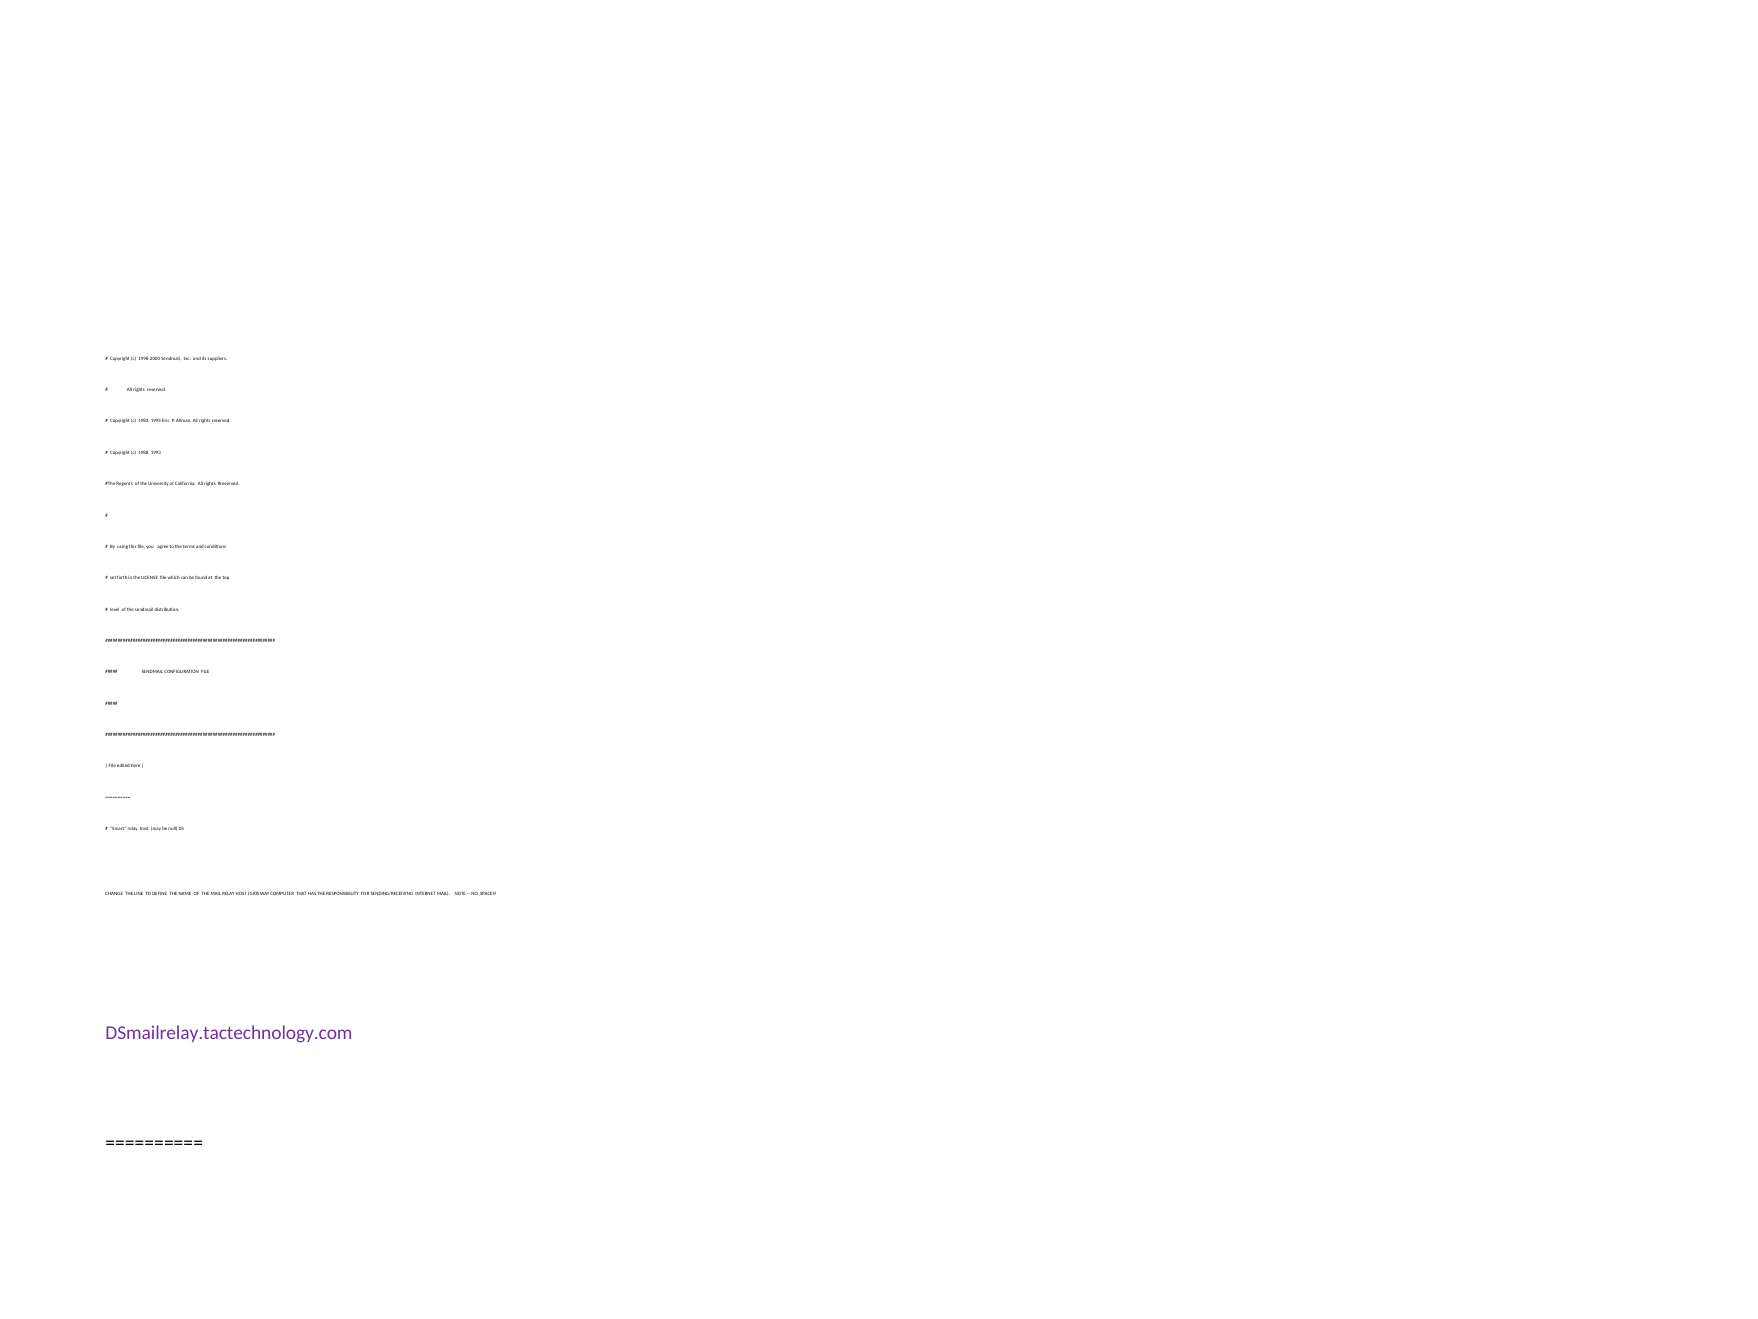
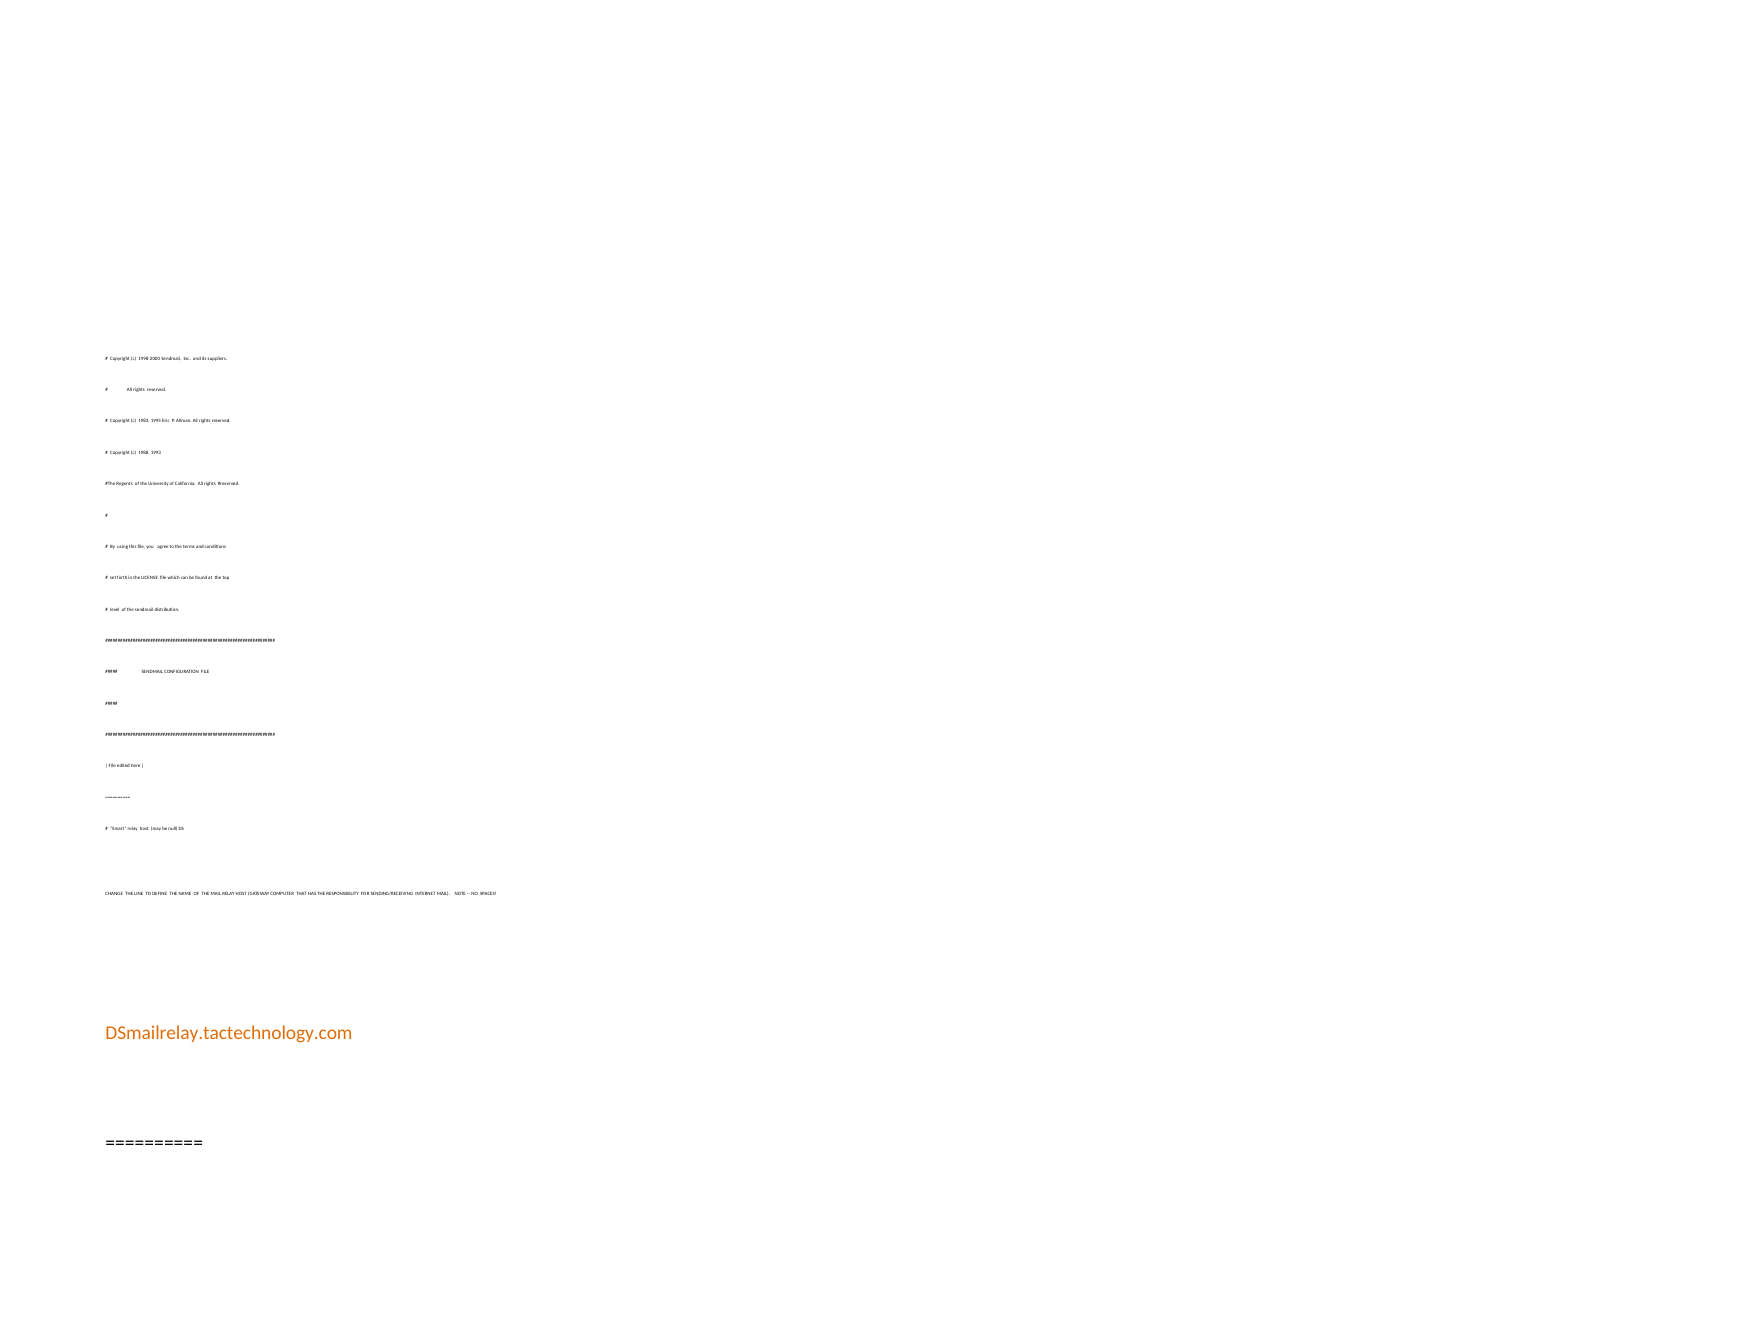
DSmailrelay.tactechnology.com colour: purple -> orange
